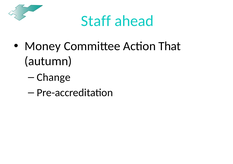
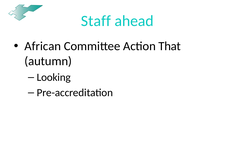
Money: Money -> African
Change: Change -> Looking
